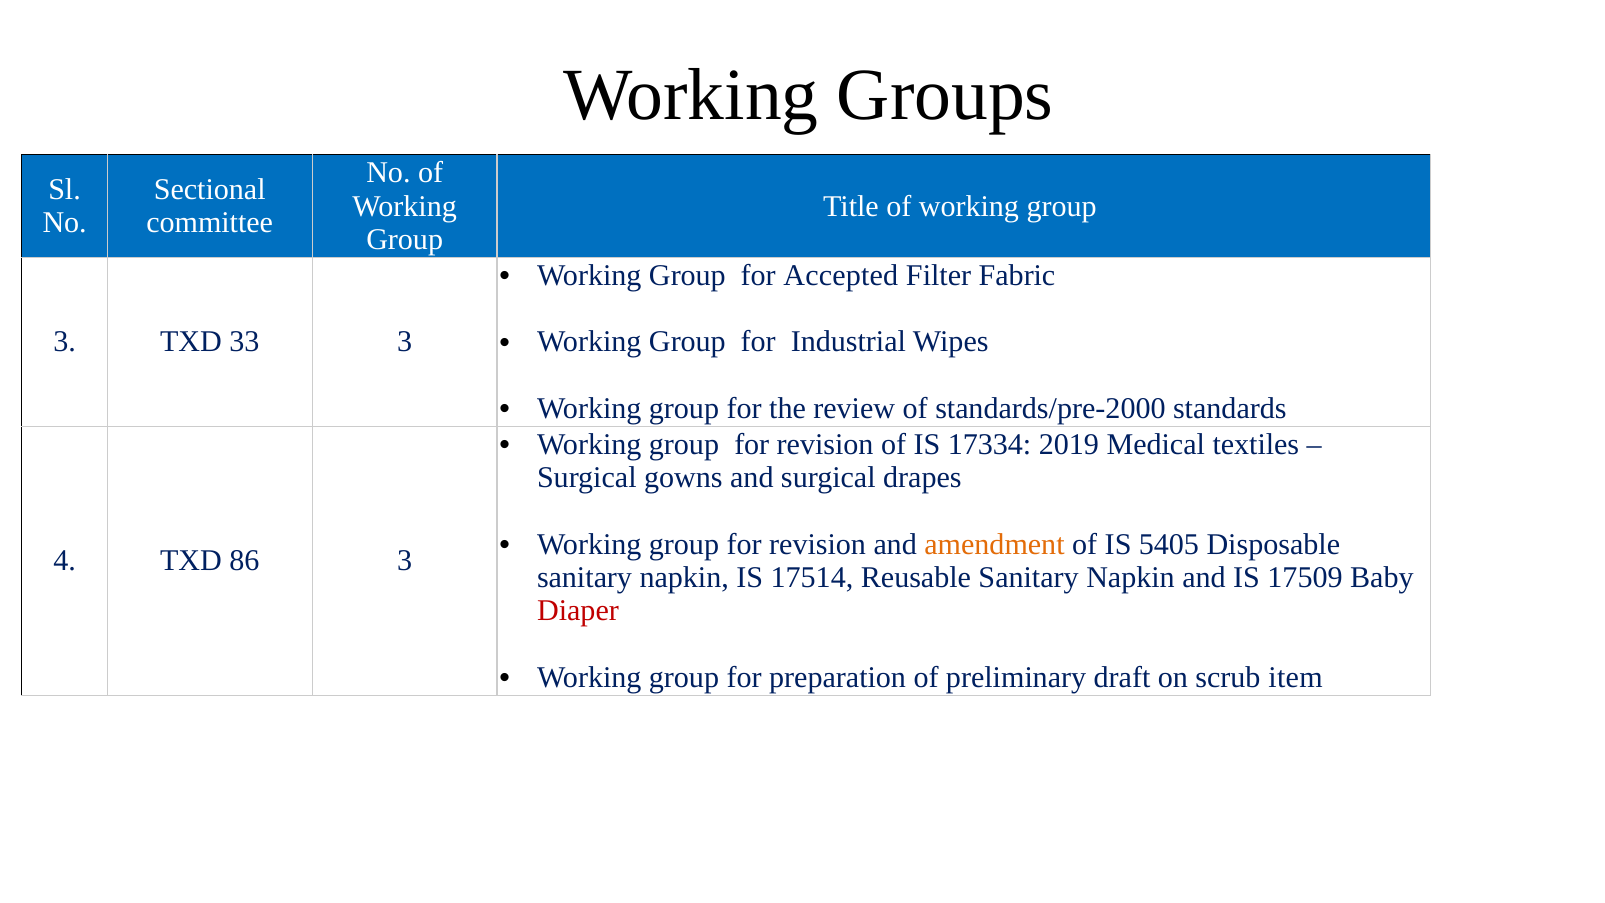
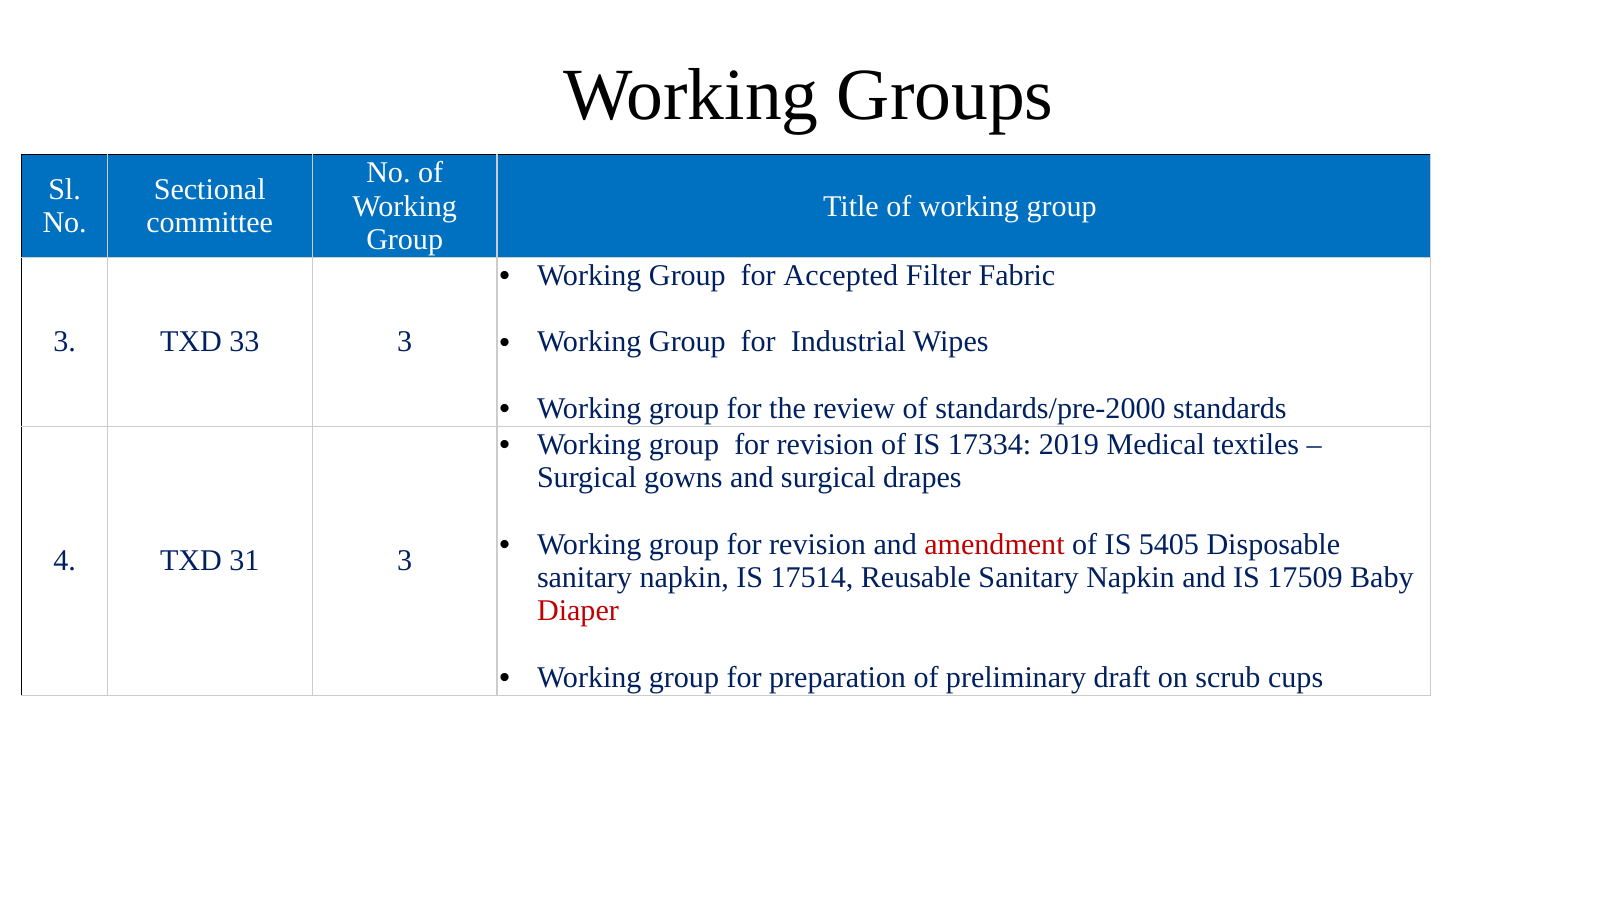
amendment colour: orange -> red
86: 86 -> 31
item: item -> cups
